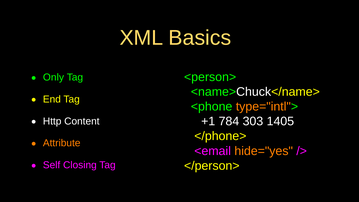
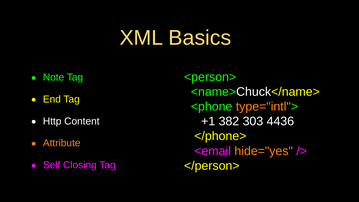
Only: Only -> Note
784: 784 -> 382
1405: 1405 -> 4436
